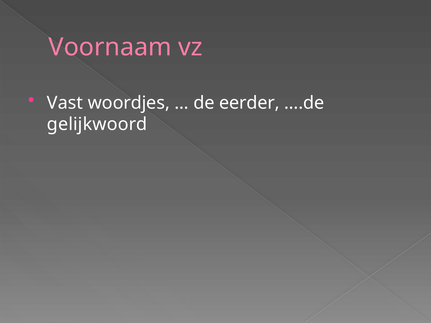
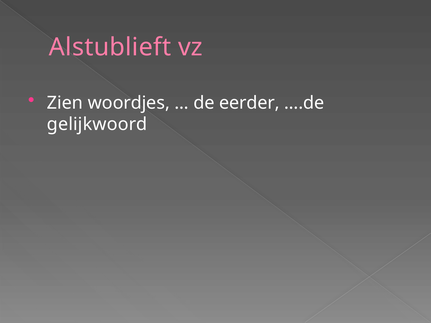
Voornaam: Voornaam -> Alstublieft
Vast: Vast -> Zien
